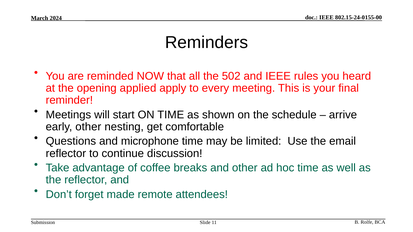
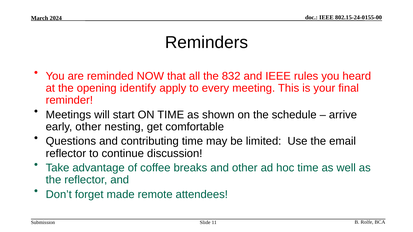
502: 502 -> 832
applied: applied -> identify
microphone: microphone -> contributing
